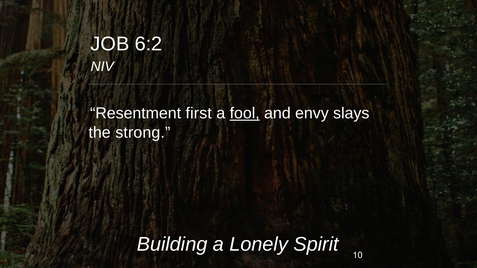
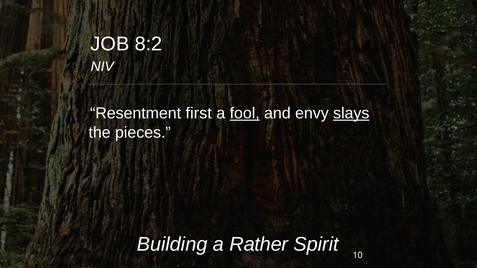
6:2: 6:2 -> 8:2
slays underline: none -> present
strong: strong -> pieces
Lonely: Lonely -> Rather
